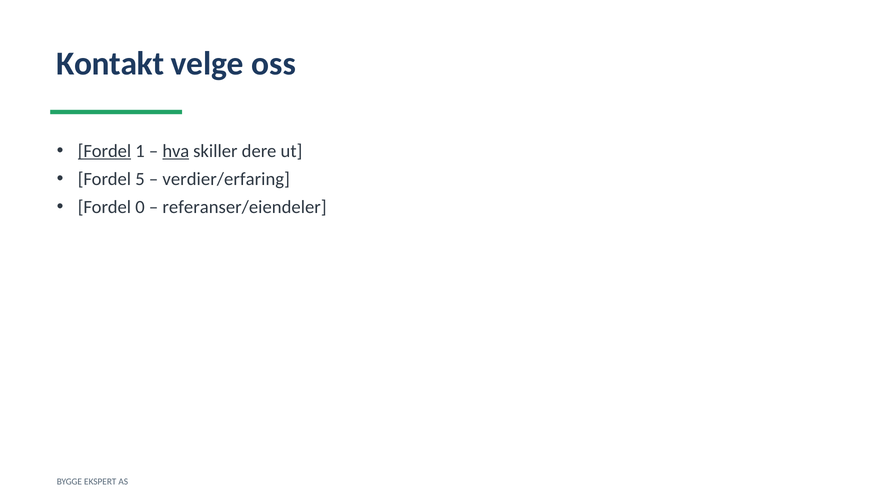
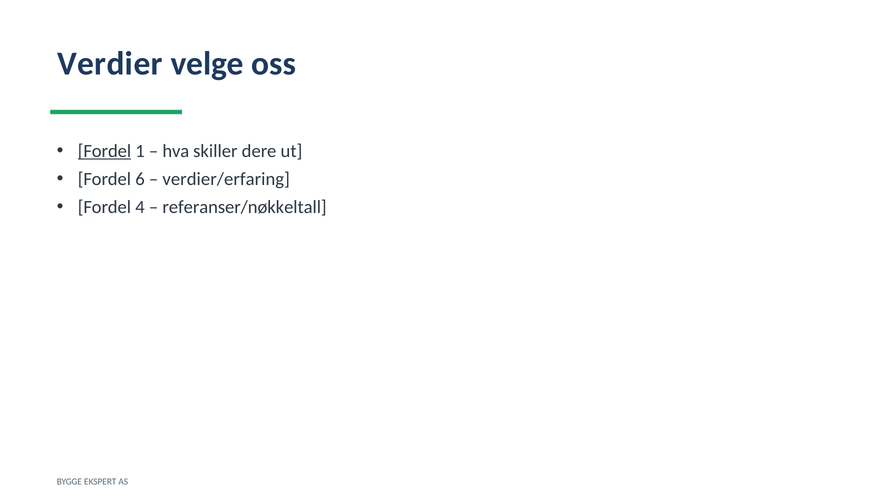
Kontakt: Kontakt -> Verdier
hva underline: present -> none
5: 5 -> 6
0: 0 -> 4
referanser/eiendeler: referanser/eiendeler -> referanser/nøkkeltall
